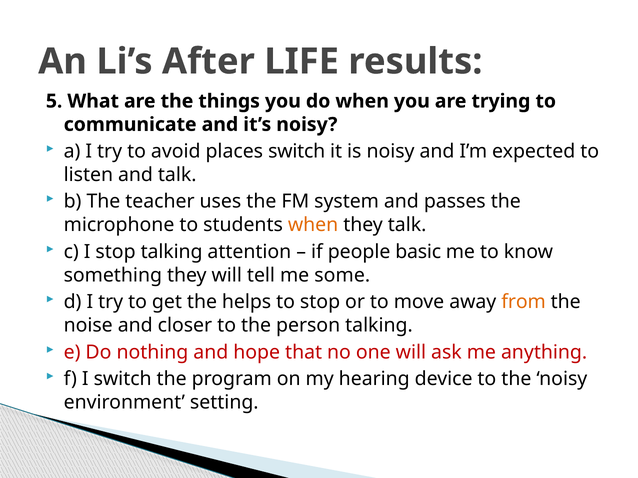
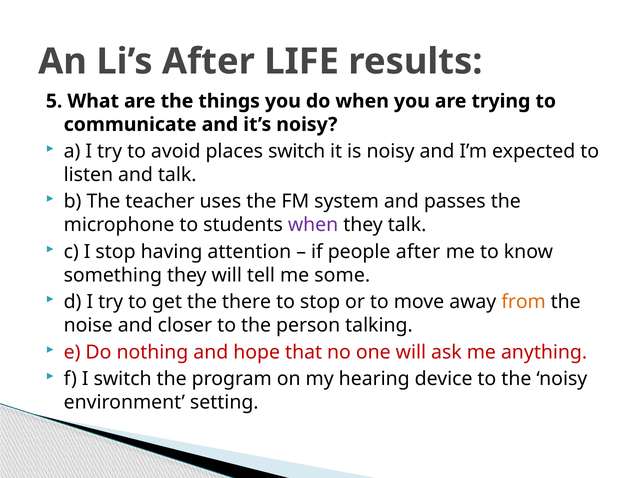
when at (313, 225) colour: orange -> purple
stop talking: talking -> having
people basic: basic -> after
helps: helps -> there
